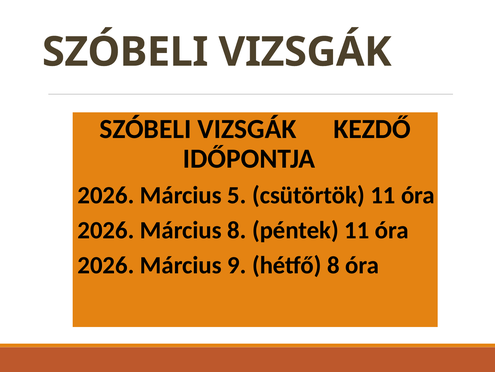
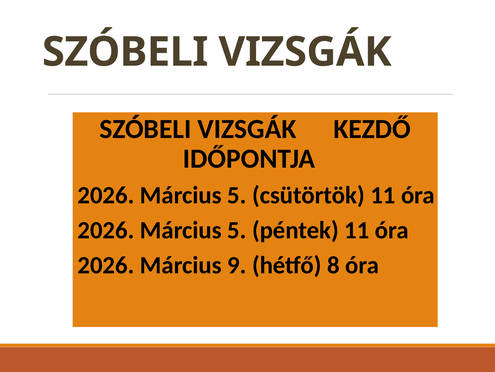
8 at (237, 230): 8 -> 5
